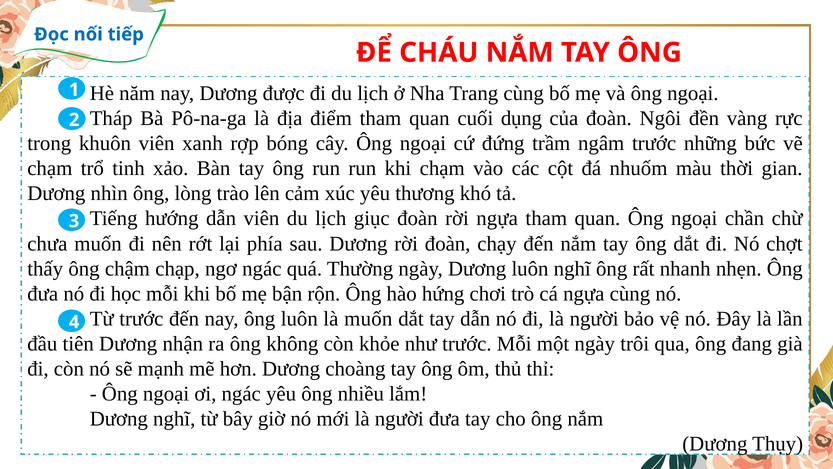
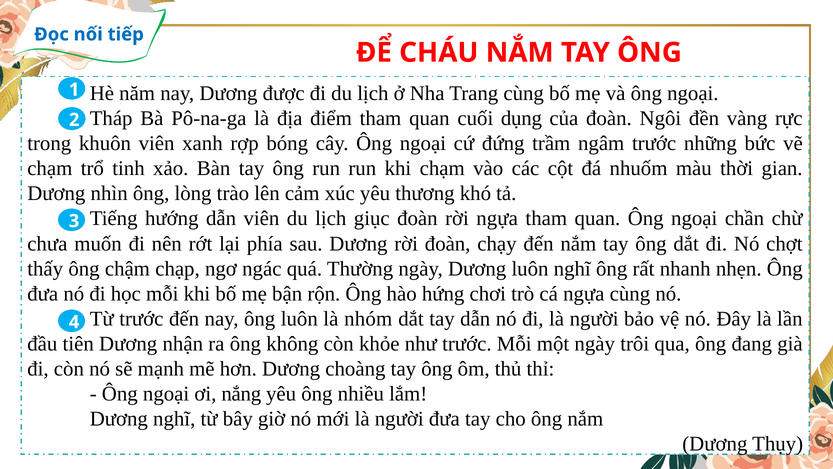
là muốn: muốn -> nhóm
ơi ngác: ngác -> nắng
